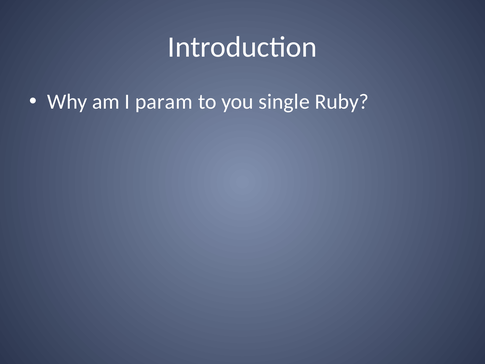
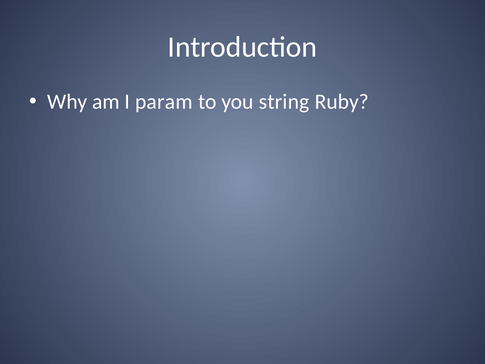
single: single -> string
